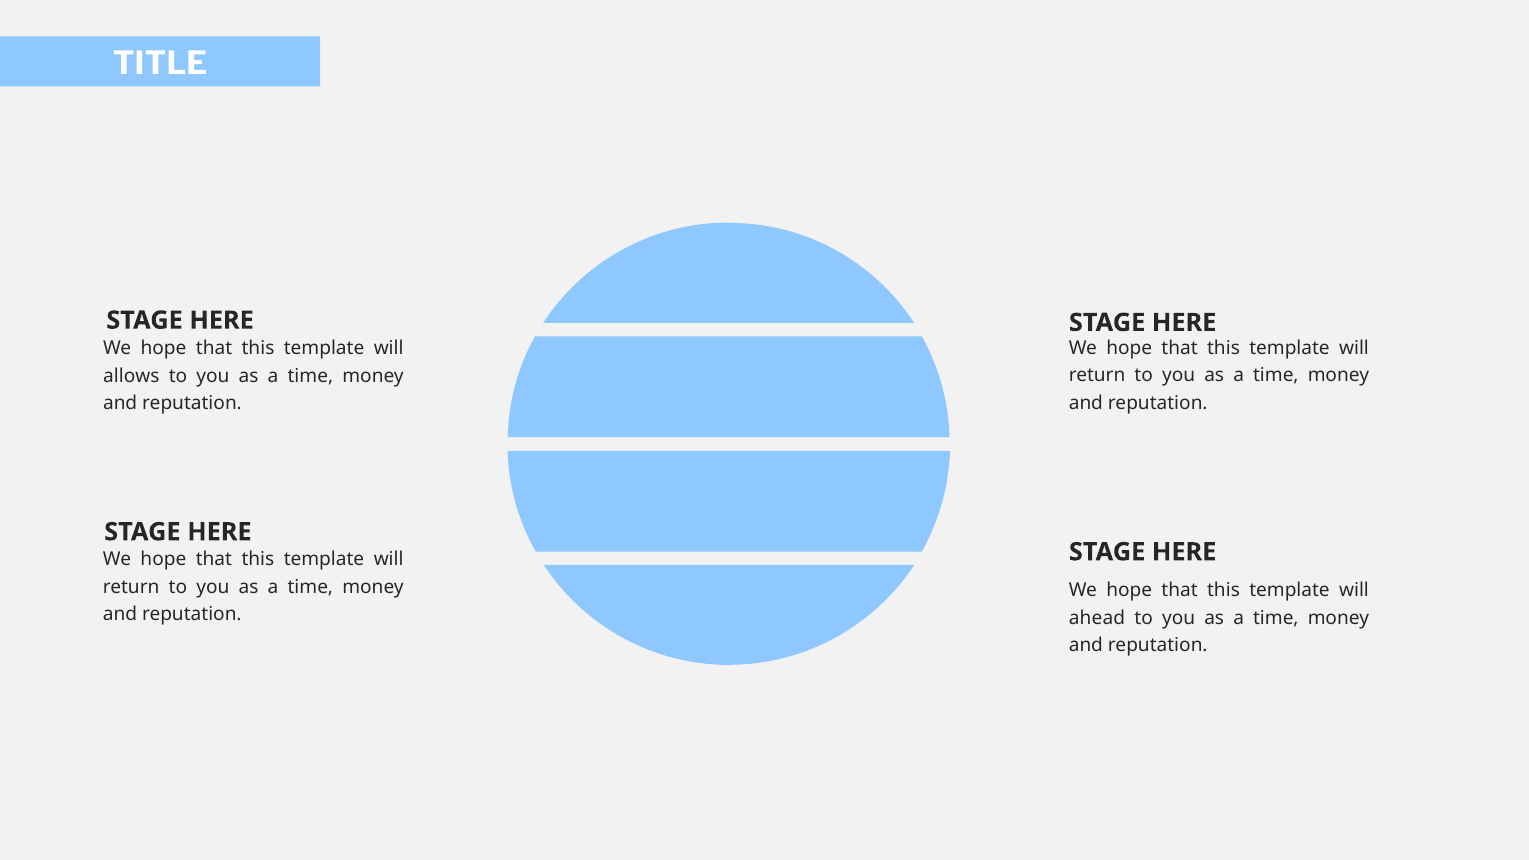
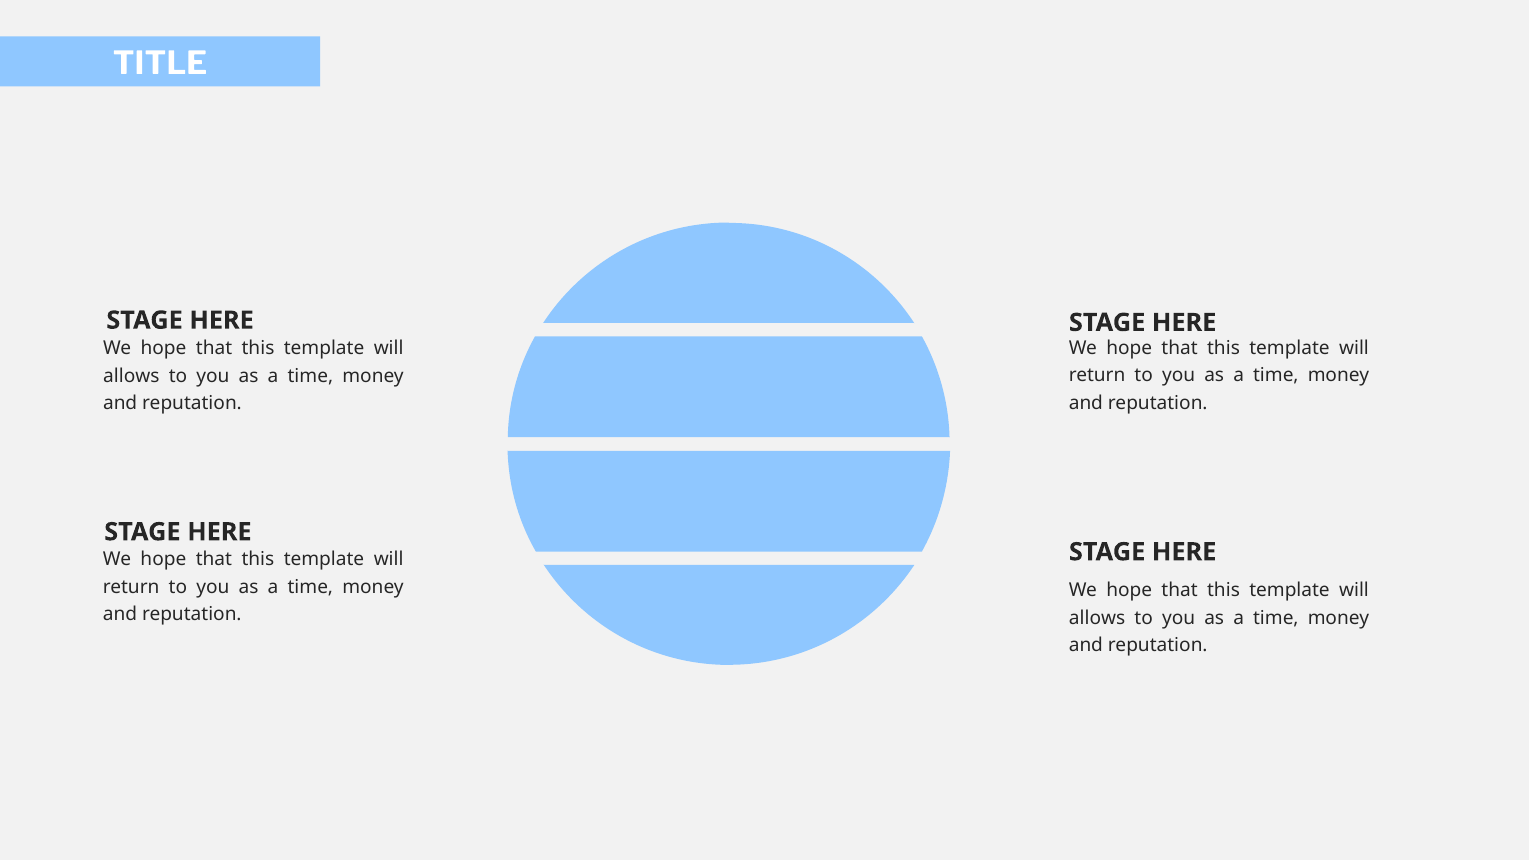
ahead at (1097, 618): ahead -> allows
